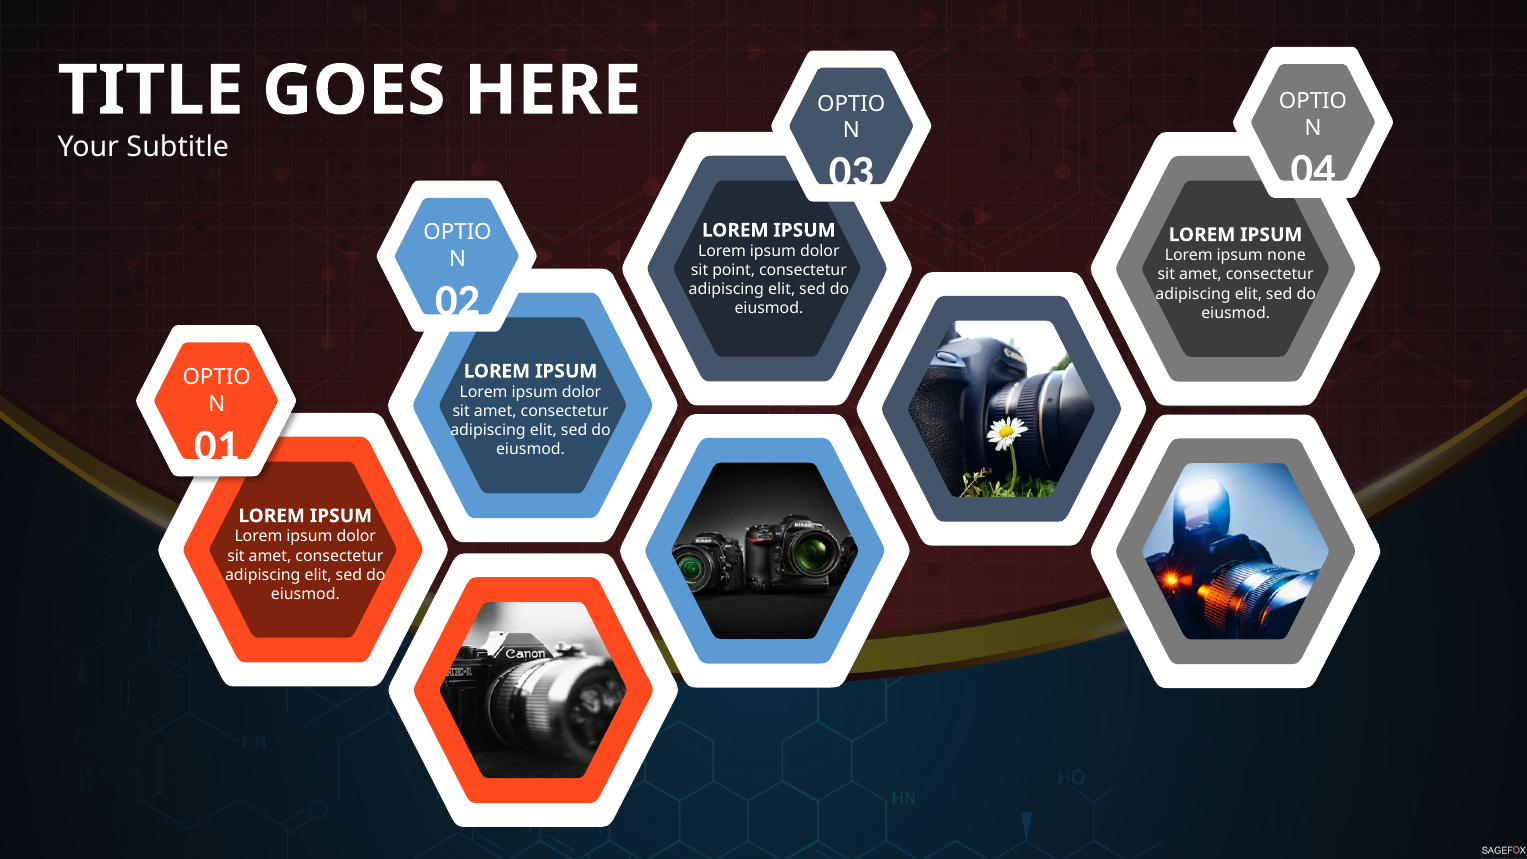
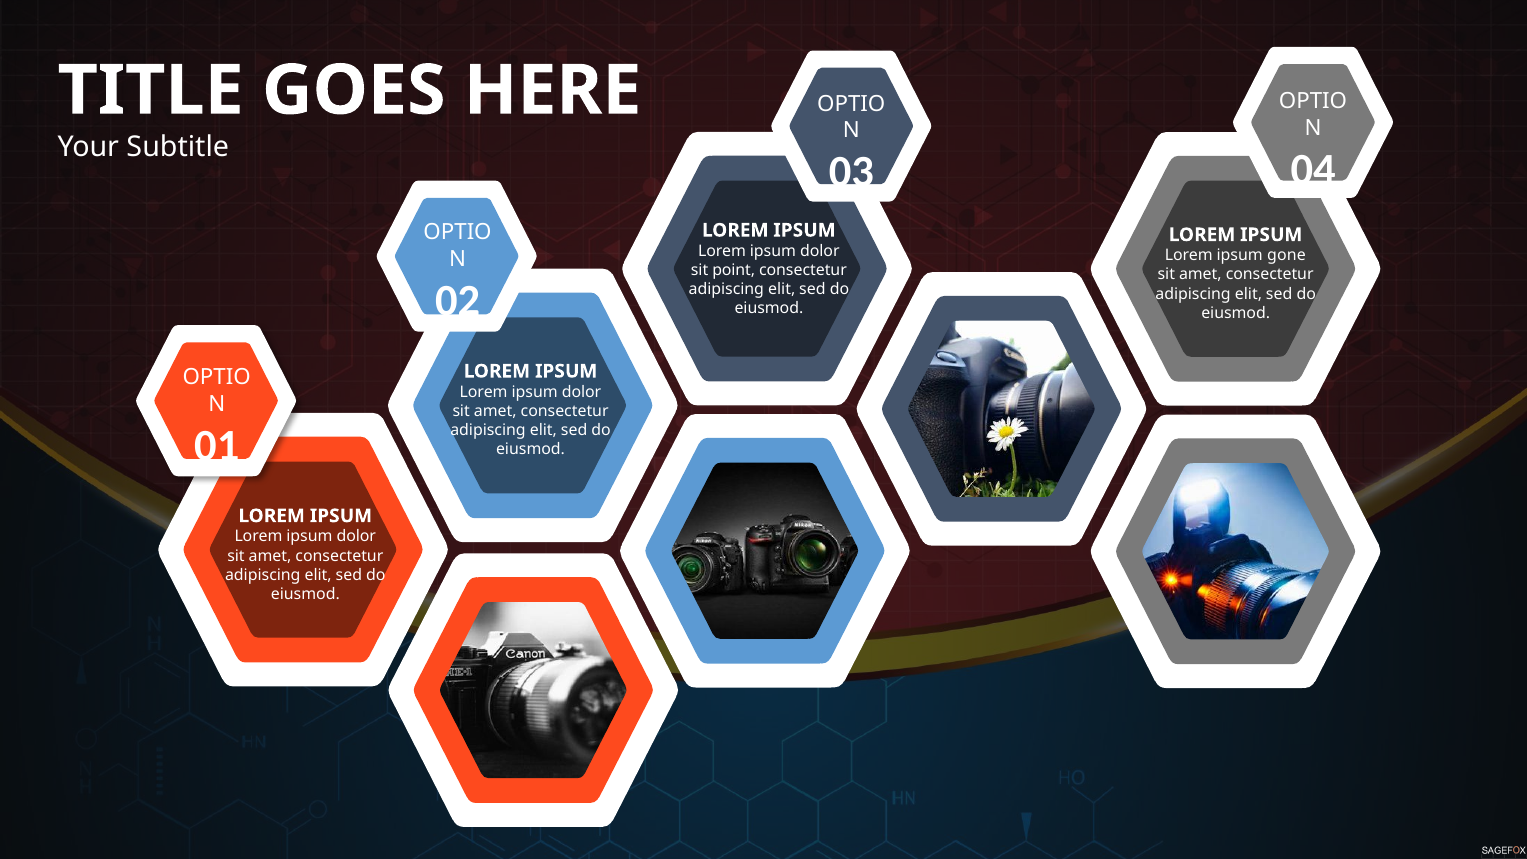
none: none -> gone
